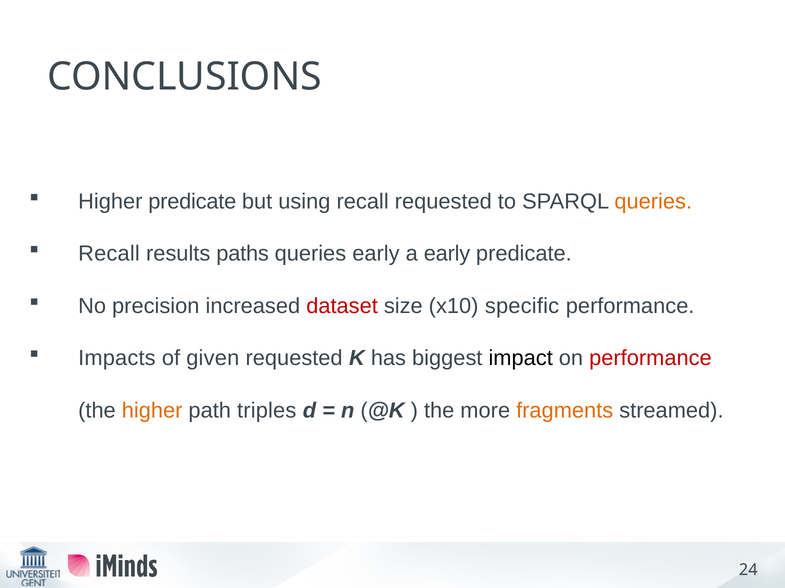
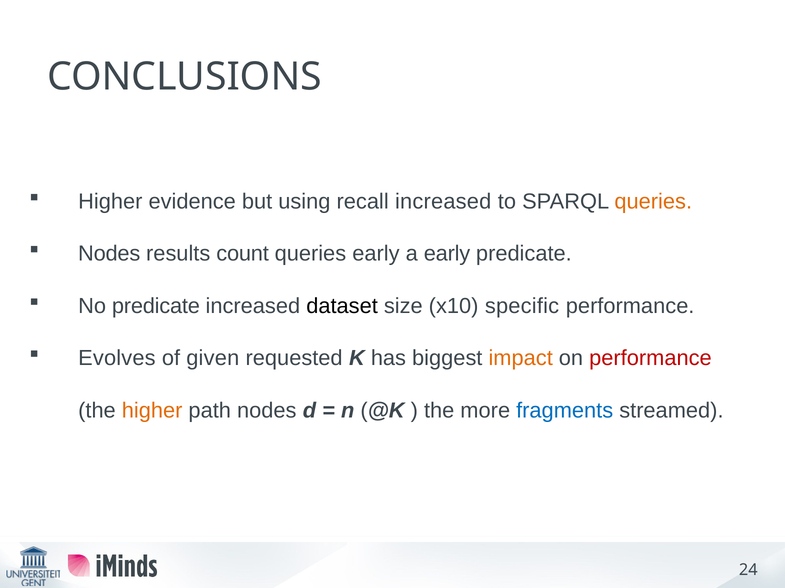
Higher predicate: predicate -> evidence
recall requested: requested -> increased
Recall at (109, 254): Recall -> Nodes
paths: paths -> count
No precision: precision -> predicate
dataset colour: red -> black
Impacts: Impacts -> Evolves
impact colour: black -> orange
path triples: triples -> nodes
fragments colour: orange -> blue
